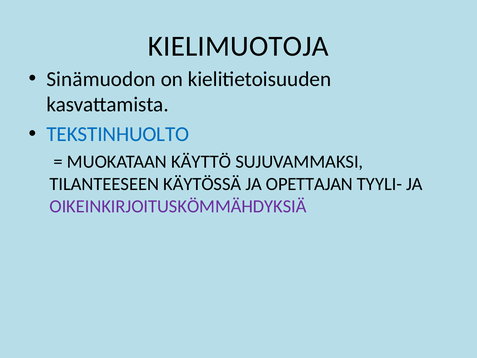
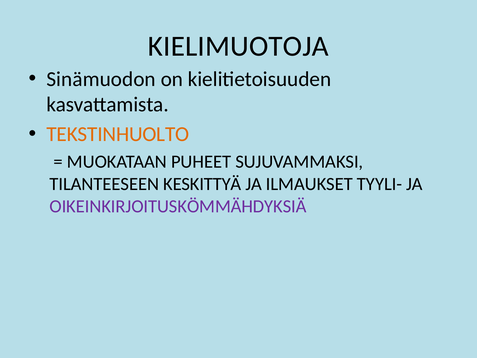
TEKSTINHUOLTO colour: blue -> orange
KÄYTTÖ: KÄYTTÖ -> PUHEET
KÄYTÖSSÄ: KÄYTÖSSÄ -> KESKITTYÄ
OPETTAJAN: OPETTAJAN -> ILMAUKSET
